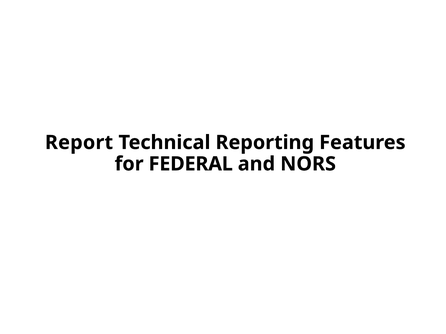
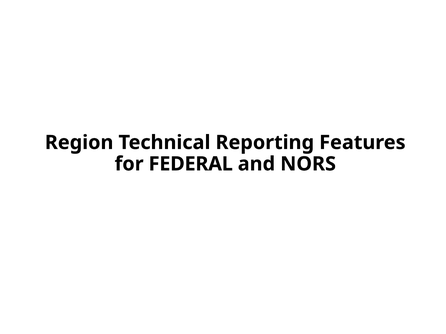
Report: Report -> Region
